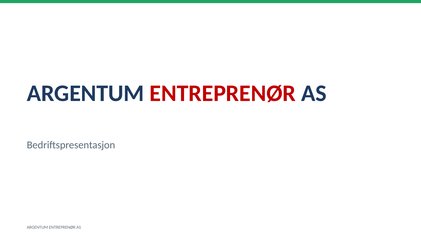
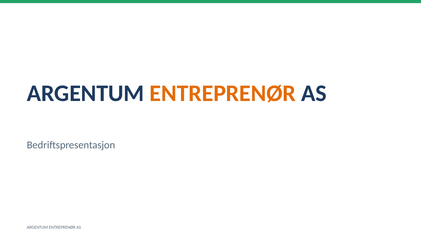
ENTREPRENØR at (223, 93) colour: red -> orange
